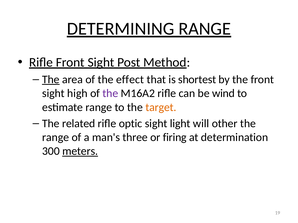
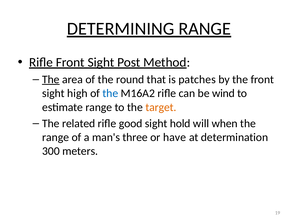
effect: effect -> round
shortest: shortest -> patches
the at (110, 94) colour: purple -> blue
optic: optic -> good
light: light -> hold
other: other -> when
firing: firing -> have
meters underline: present -> none
